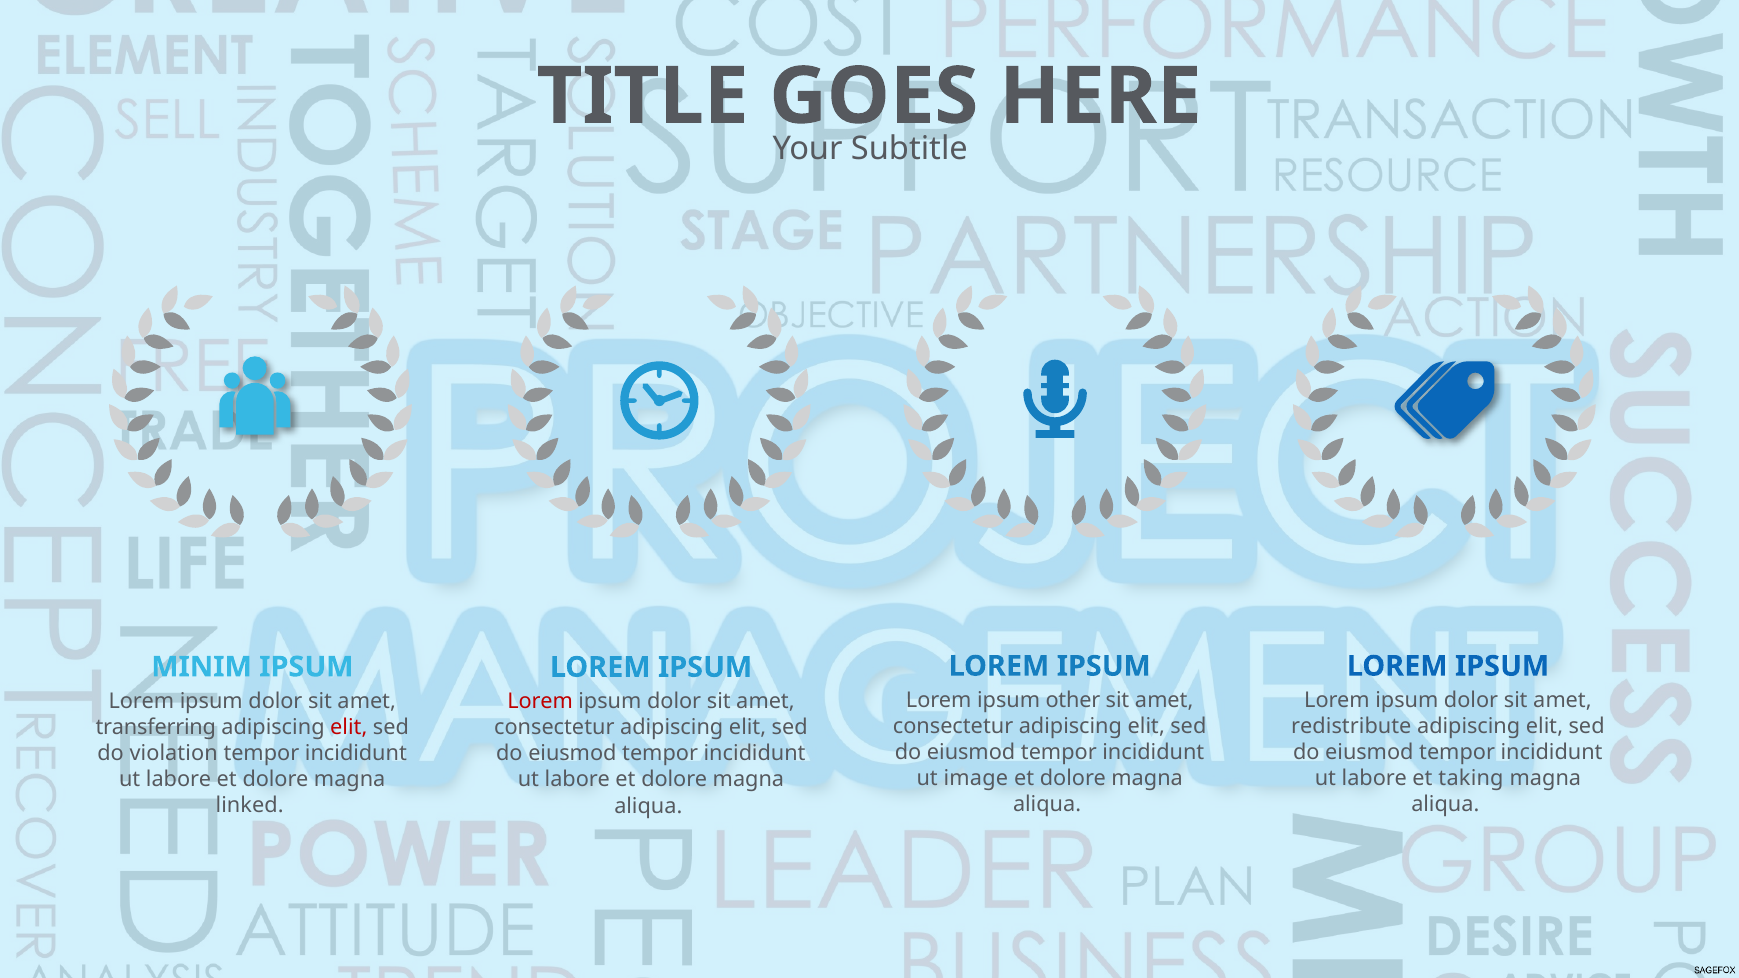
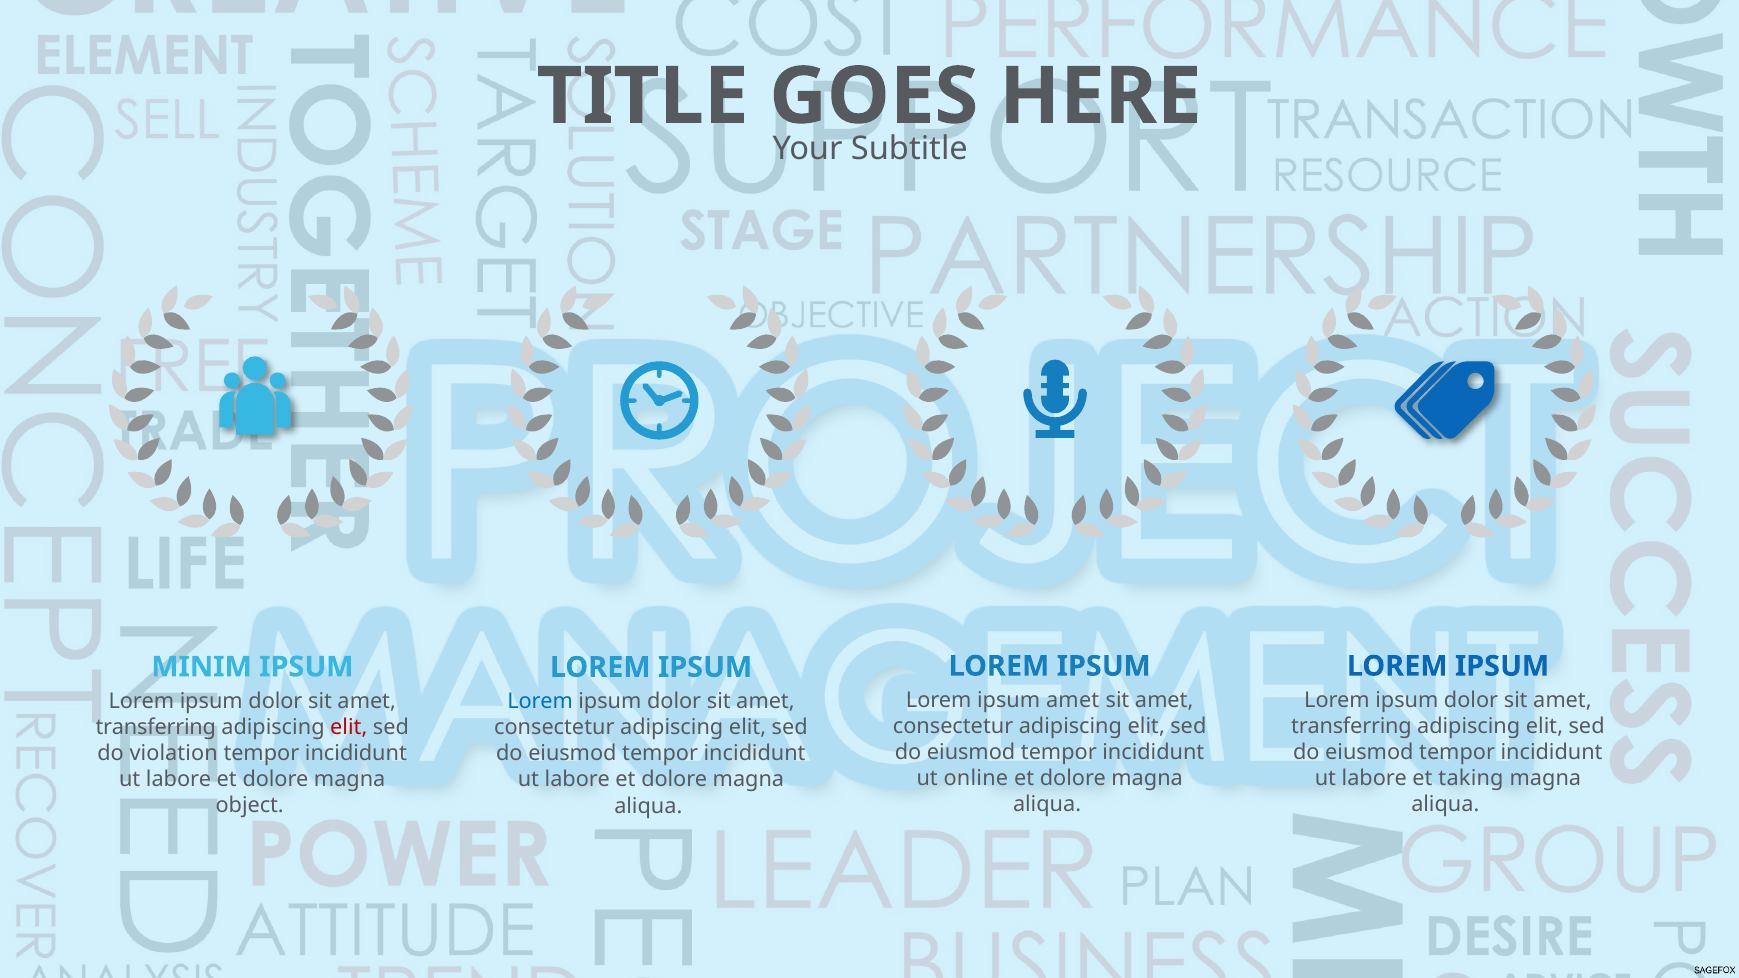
ipsum other: other -> amet
Lorem at (540, 702) colour: red -> blue
redistribute at (1351, 727): redistribute -> transferring
image: image -> online
linked: linked -> object
